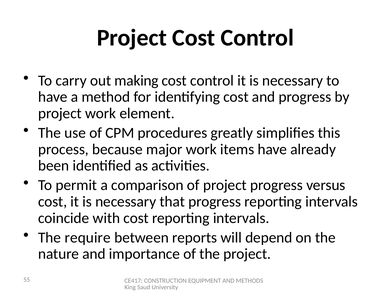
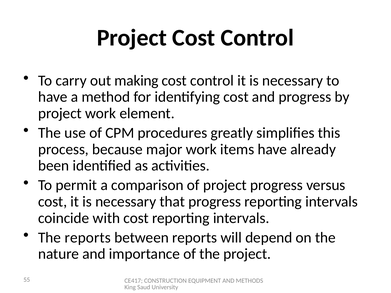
The require: require -> reports
